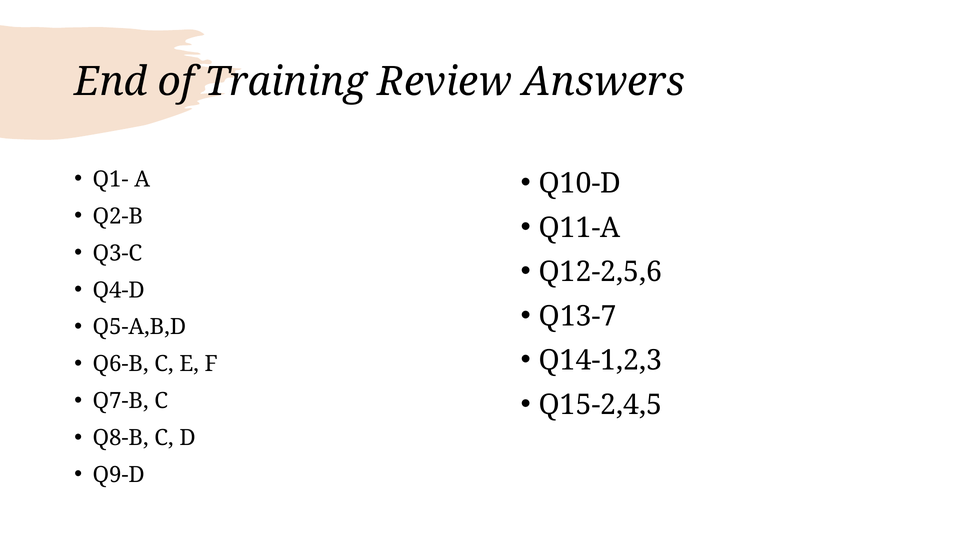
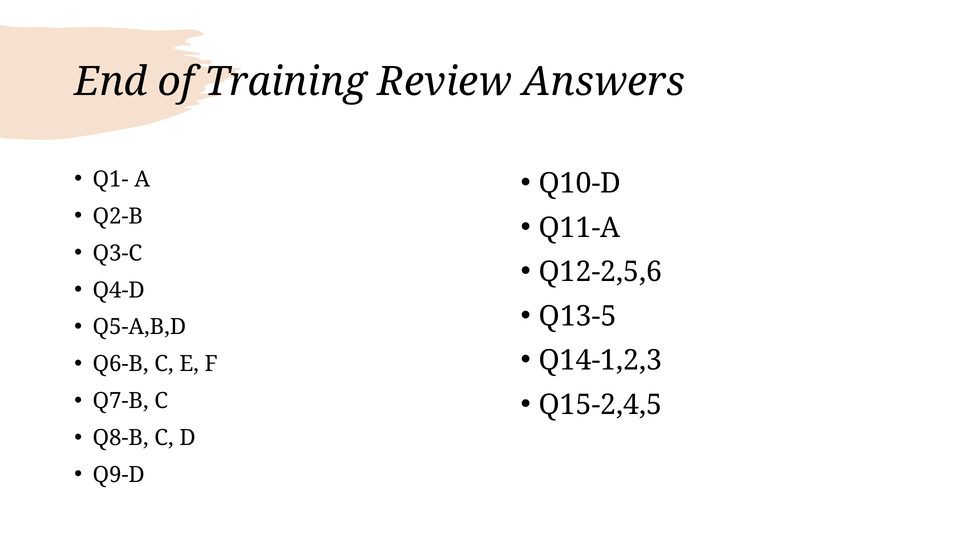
Q13-7: Q13-7 -> Q13-5
